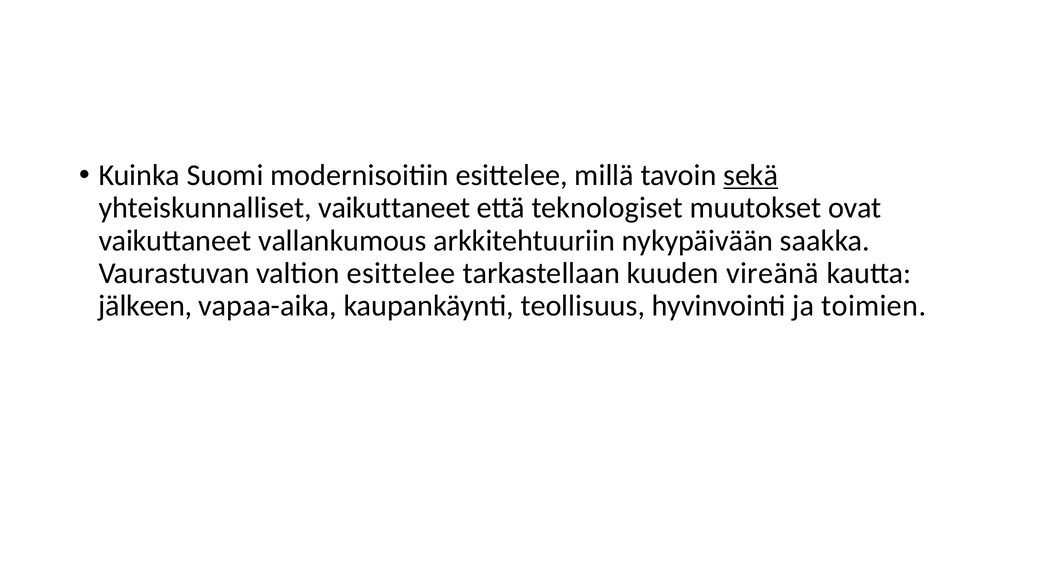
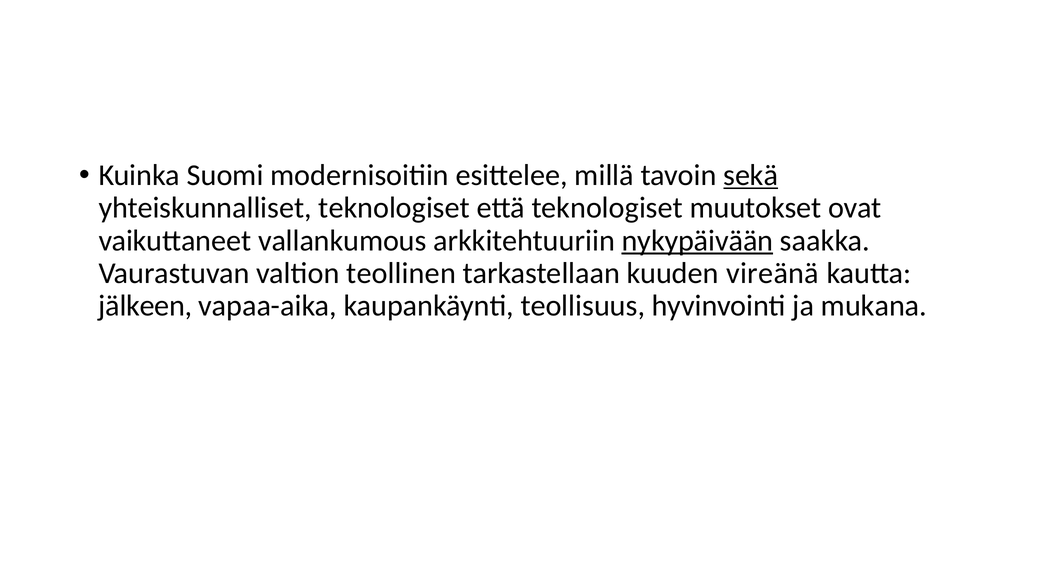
yhteiskunnalliset vaikuttaneet: vaikuttaneet -> teknologiset
nykypäivään underline: none -> present
valtion esittelee: esittelee -> teollinen
toimien: toimien -> mukana
